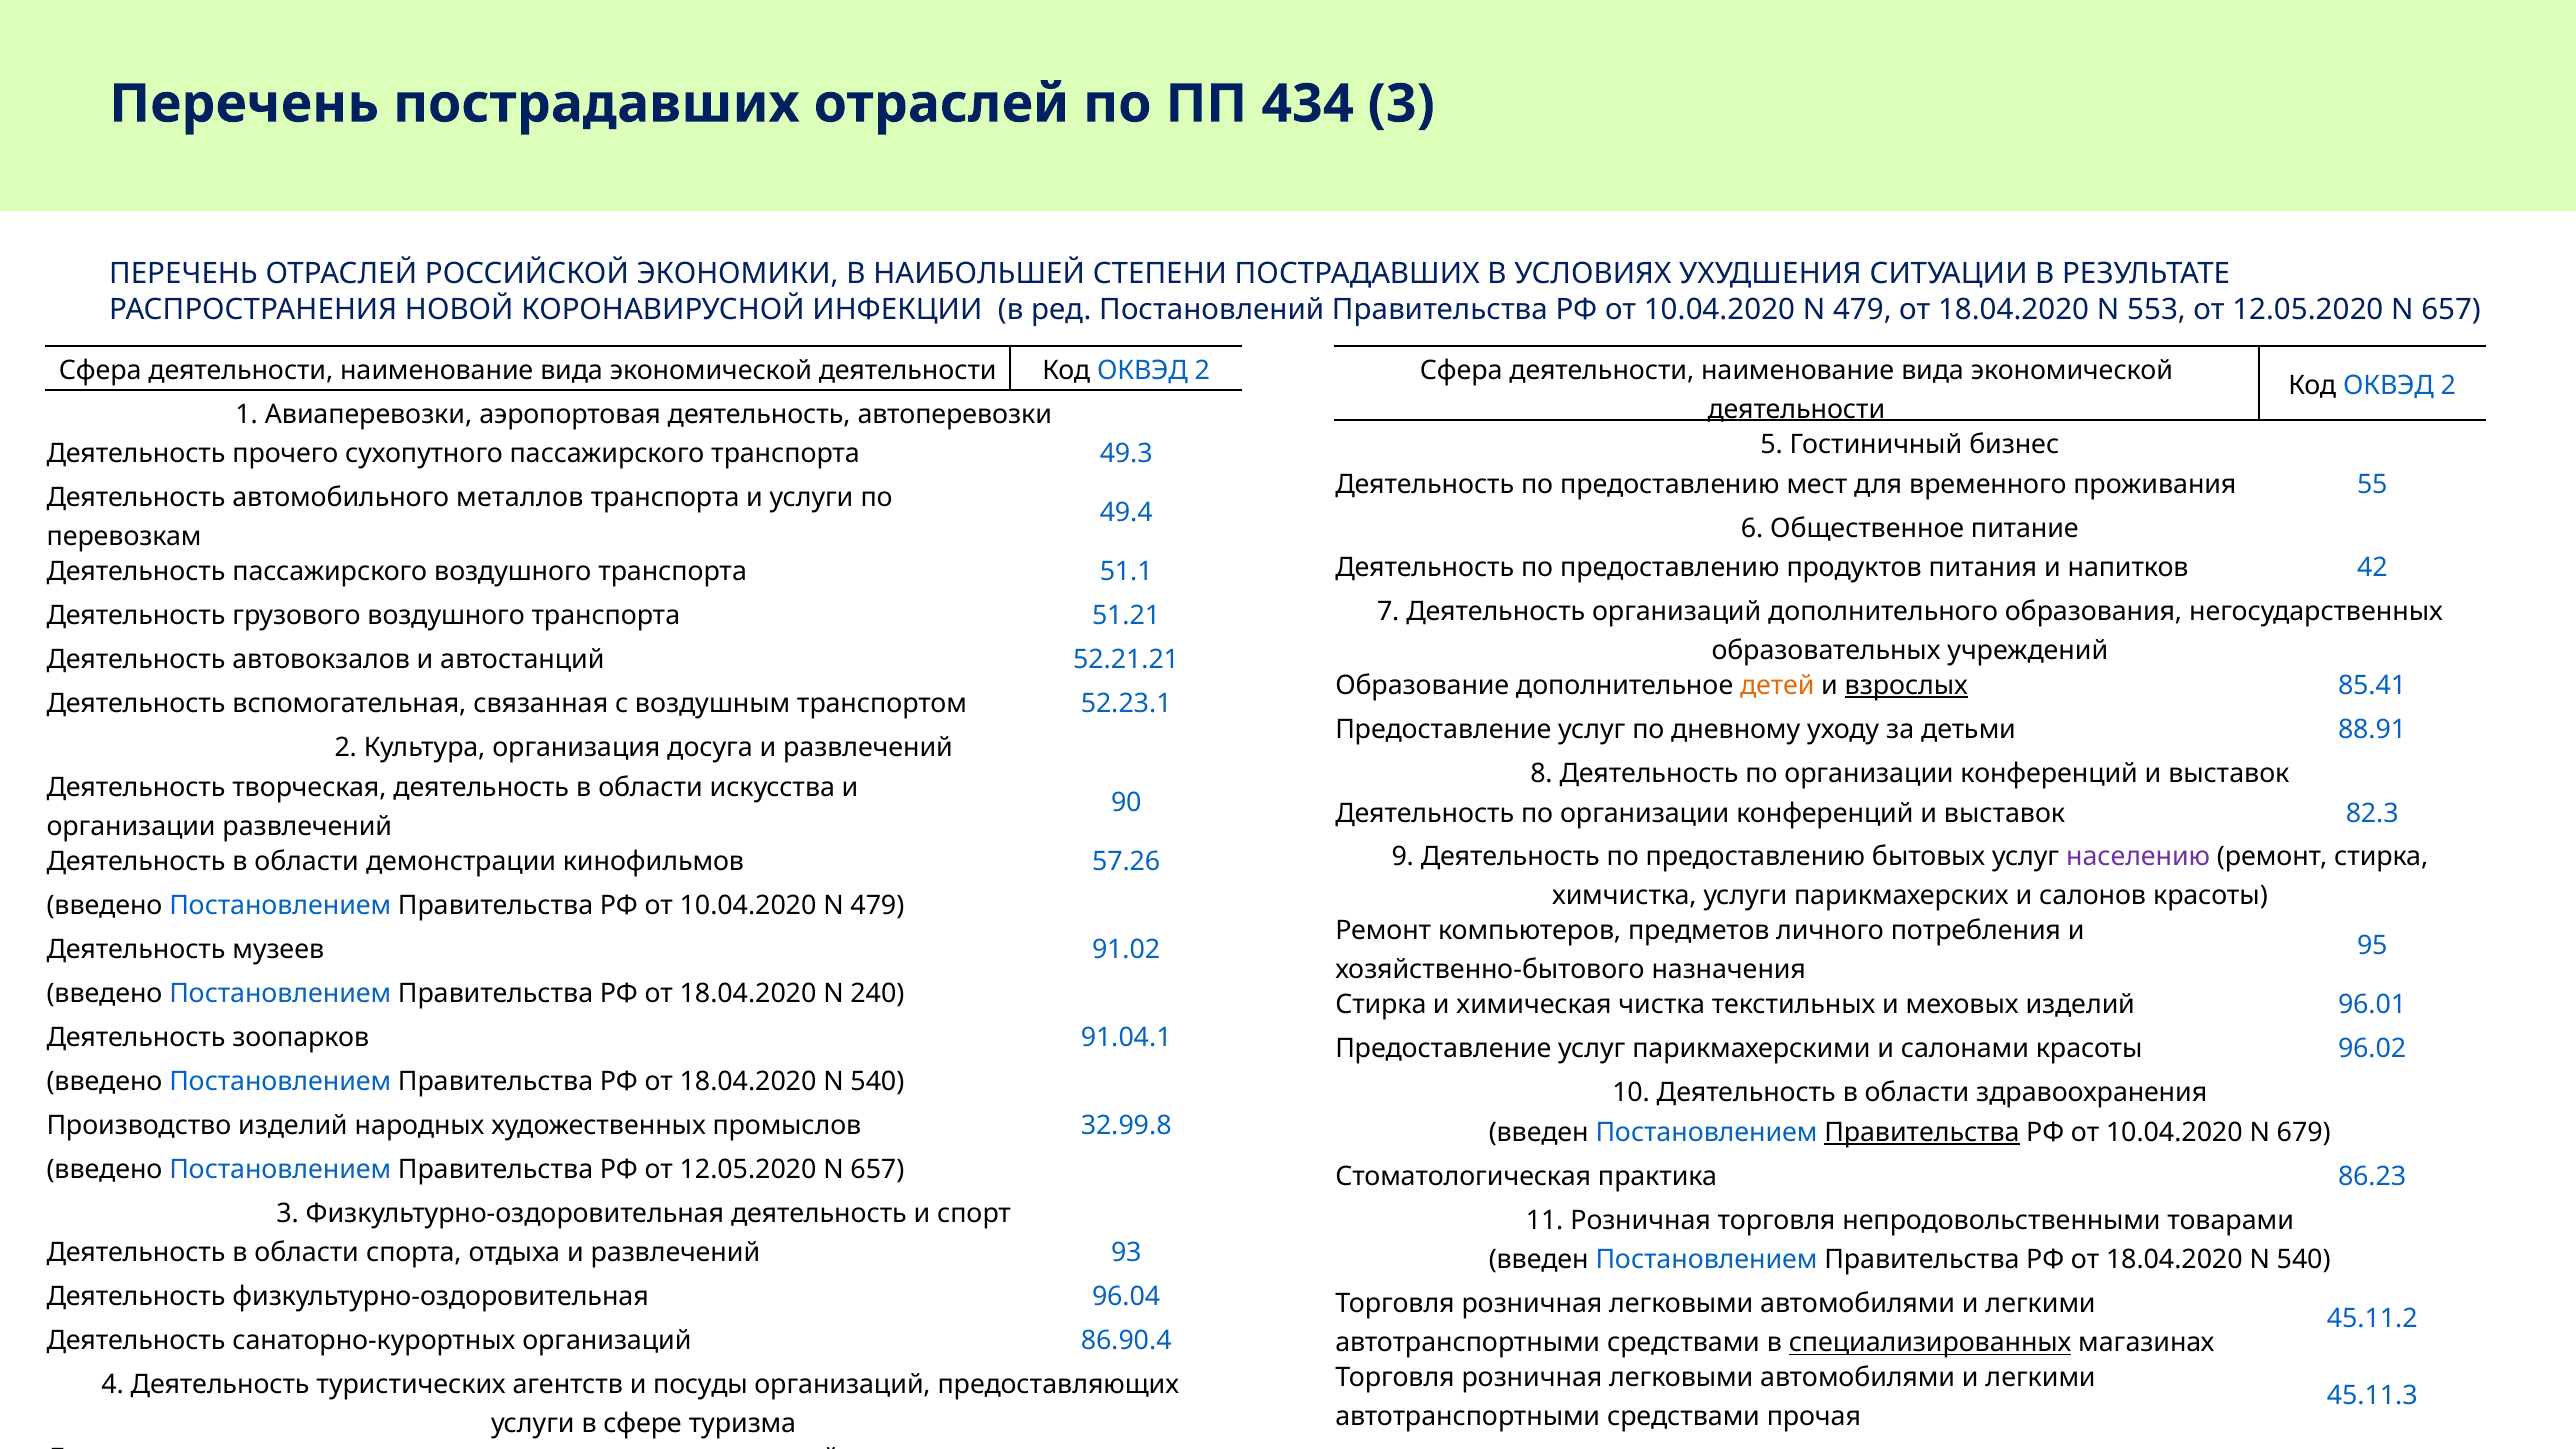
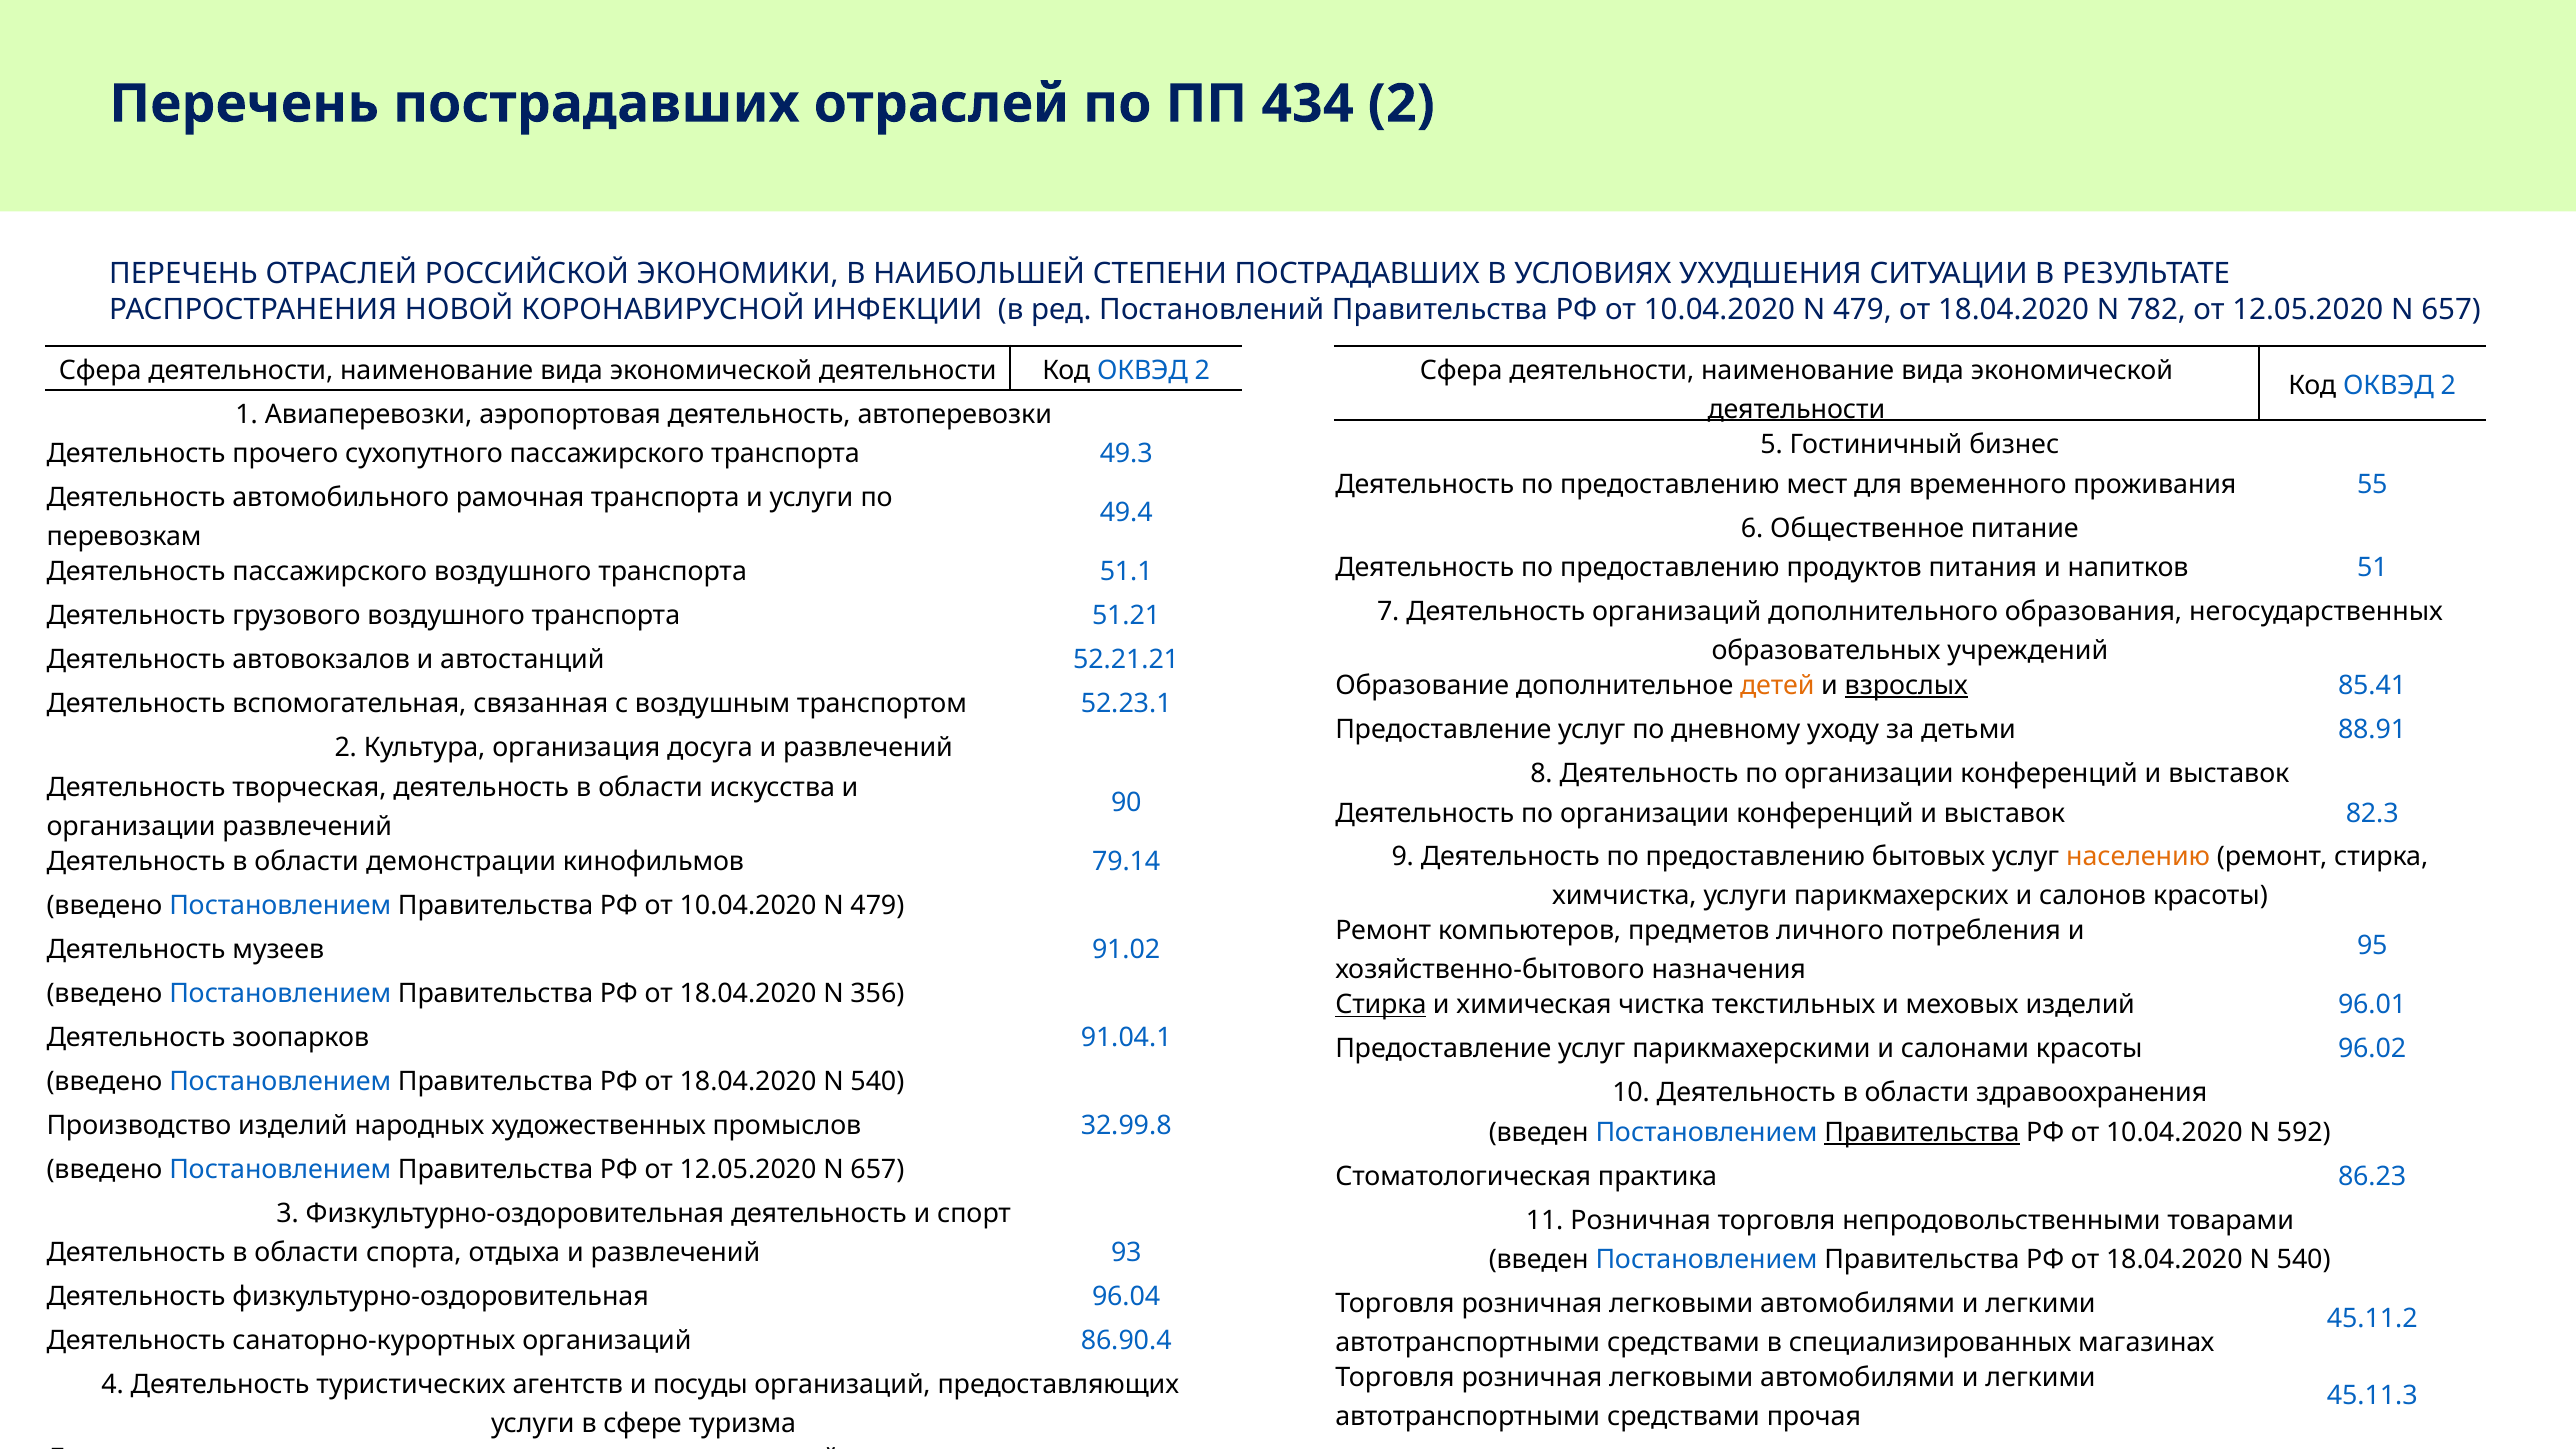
434 3: 3 -> 2
553: 553 -> 782
металлов: металлов -> рамочная
42: 42 -> 51
населению colour: purple -> orange
57.26: 57.26 -> 79.14
240: 240 -> 356
Стирка at (1381, 1005) underline: none -> present
679: 679 -> 592
специализированных underline: present -> none
